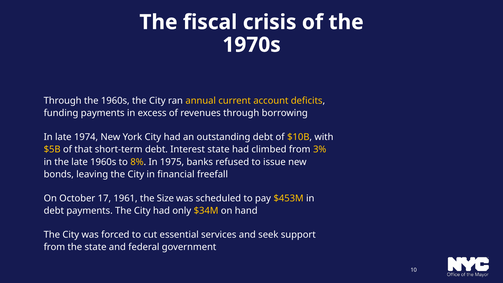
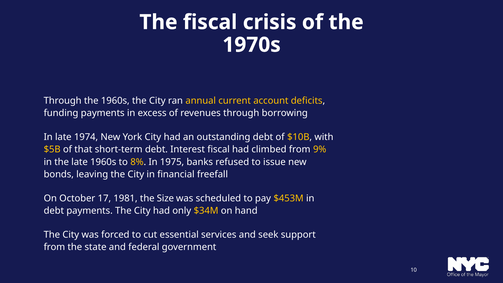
Interest state: state -> fiscal
3%: 3% -> 9%
1961: 1961 -> 1981
